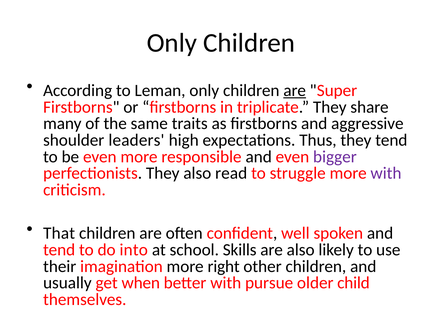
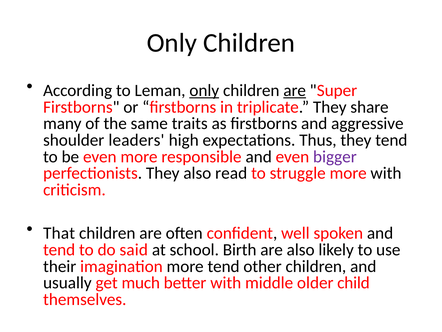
only at (204, 90) underline: none -> present
with at (386, 173) colour: purple -> black
into: into -> said
Skills: Skills -> Birth
more right: right -> tend
when: when -> much
pursue: pursue -> middle
